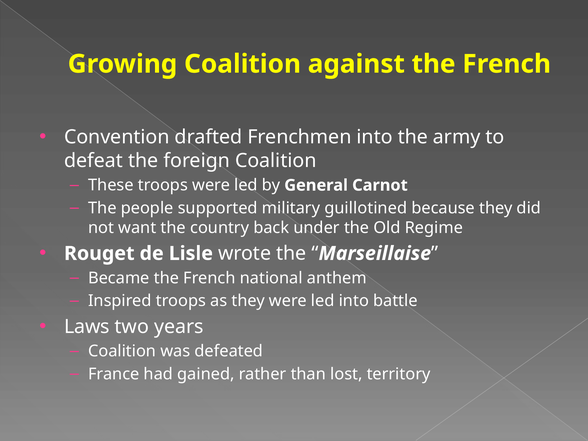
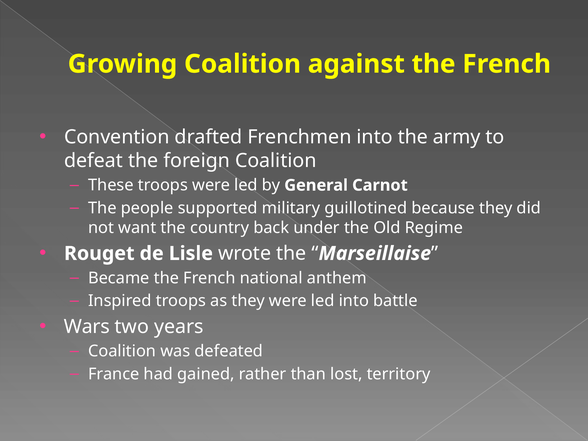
Laws: Laws -> Wars
